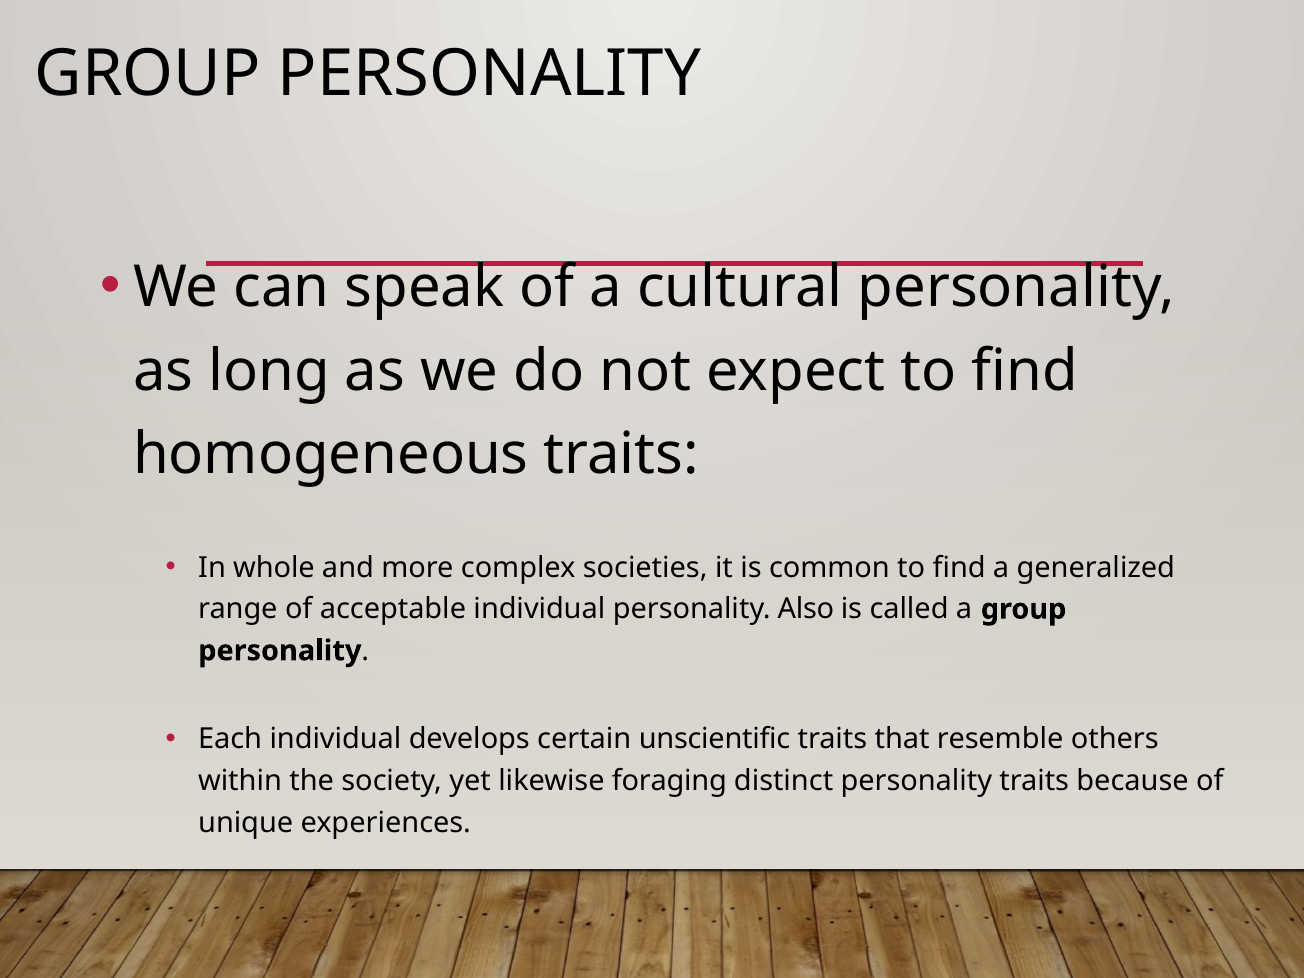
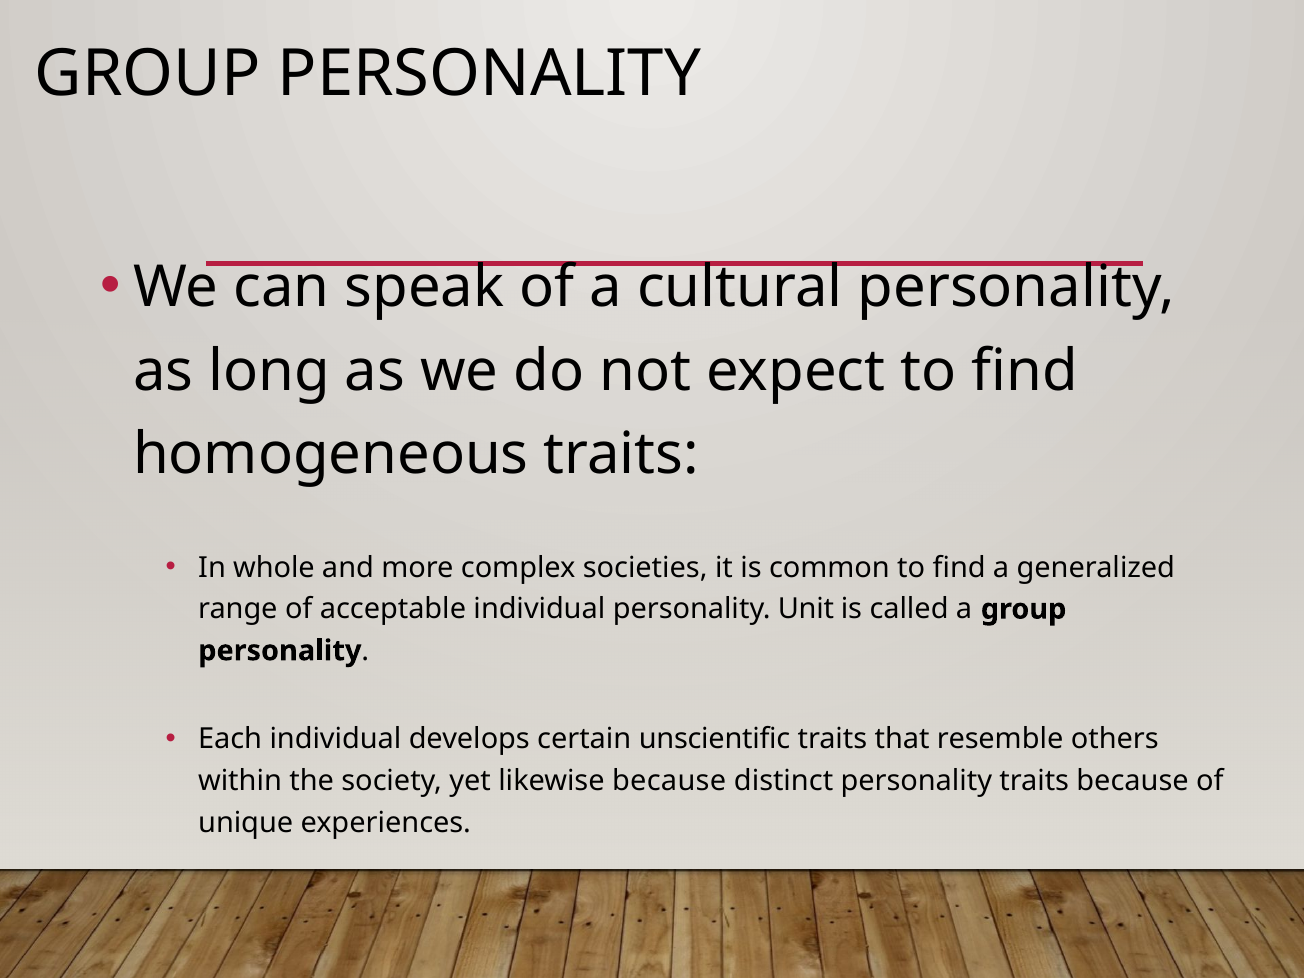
Also: Also -> Unit
likewise foraging: foraging -> because
